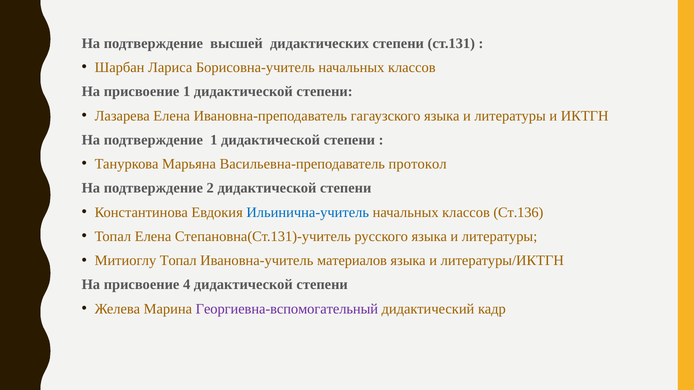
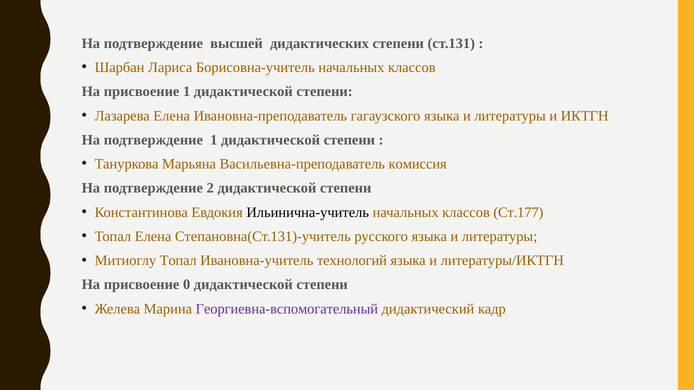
протокол: протокол -> комиссия
Ильинична-учитель colour: blue -> black
Ст.136: Ст.136 -> Ст.177
материалов: материалов -> технологий
4: 4 -> 0
